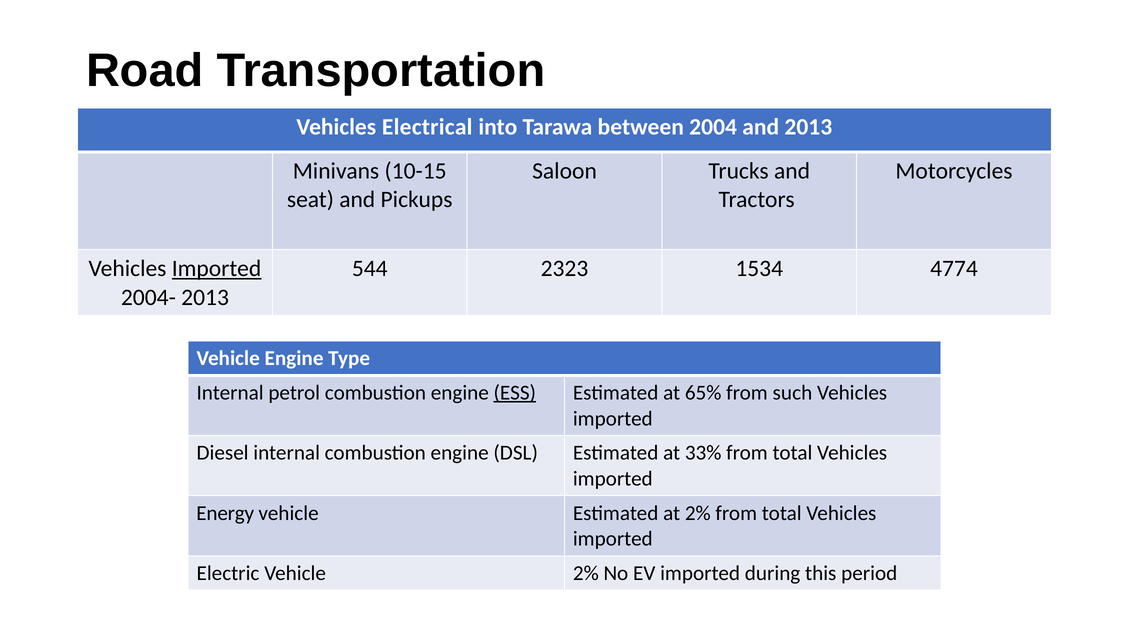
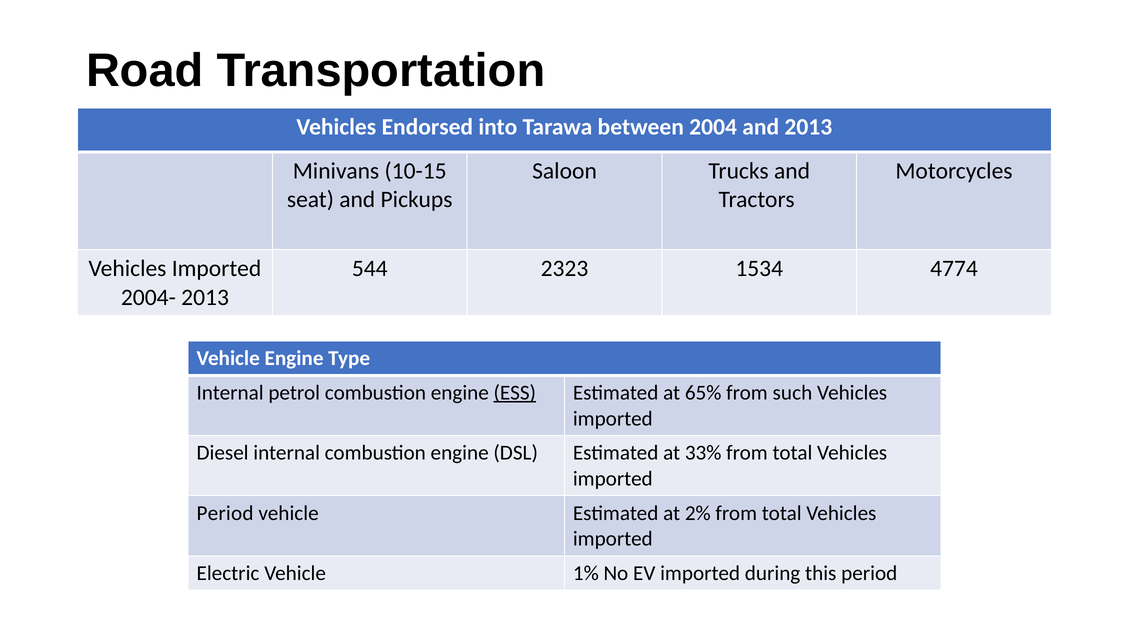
Electrical: Electrical -> Endorsed
Imported at (217, 269) underline: present -> none
Energy at (225, 513): Energy -> Period
Vehicle 2%: 2% -> 1%
